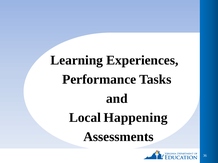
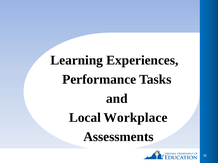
Happening: Happening -> Workplace
